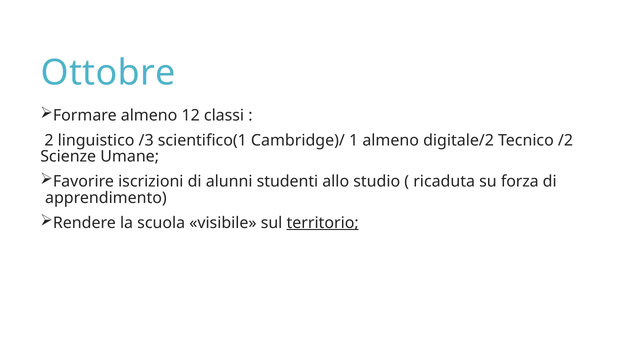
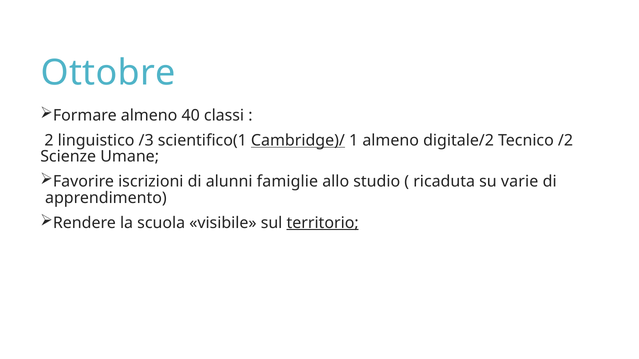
12: 12 -> 40
Cambridge)/ underline: none -> present
studenti: studenti -> famiglie
forza: forza -> varie
